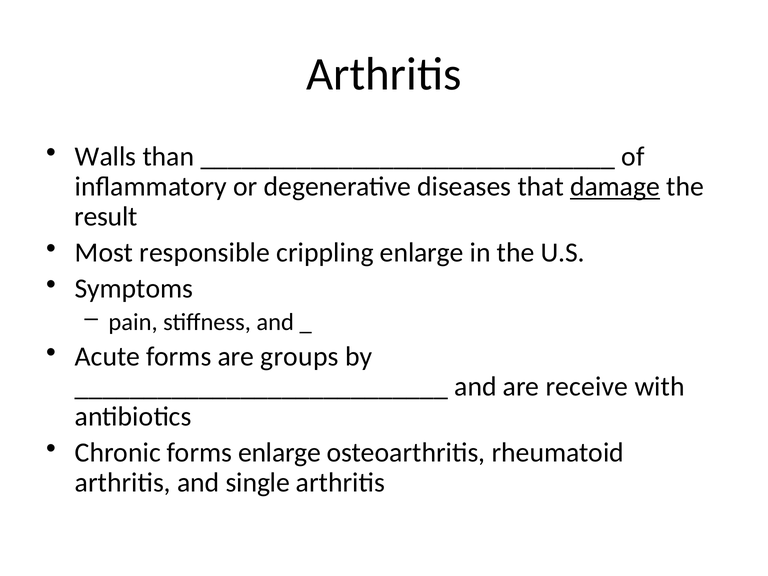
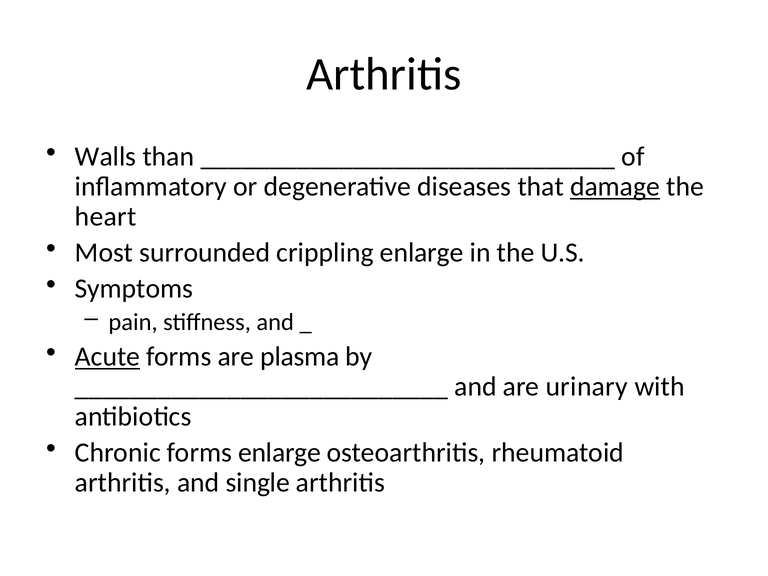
result: result -> heart
responsible: responsible -> surrounded
Acute underline: none -> present
groups: groups -> plasma
receive: receive -> urinary
